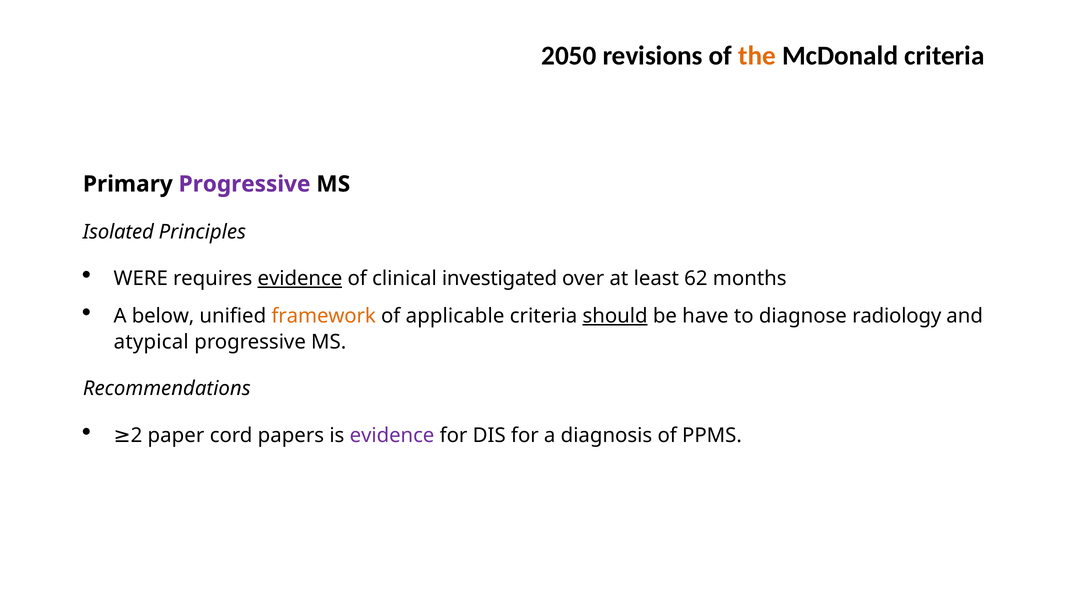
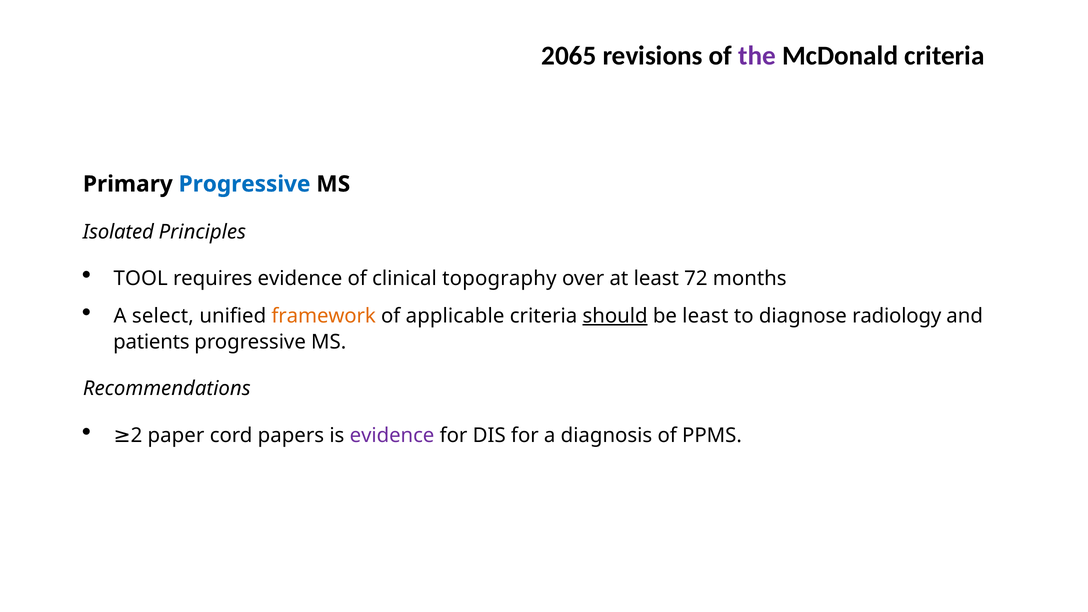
2050: 2050 -> 2065
the colour: orange -> purple
Progressive at (245, 184) colour: purple -> blue
WERE: WERE -> TOOL
evidence at (300, 278) underline: present -> none
investigated: investigated -> topography
62: 62 -> 72
below: below -> select
be have: have -> least
atypical: atypical -> patients
